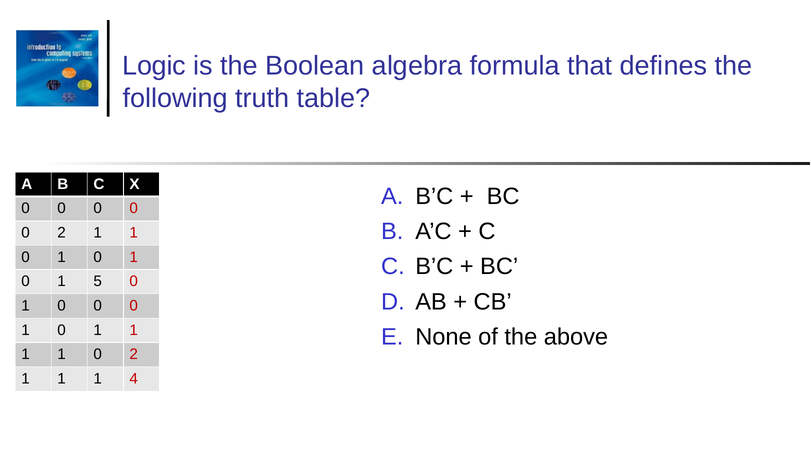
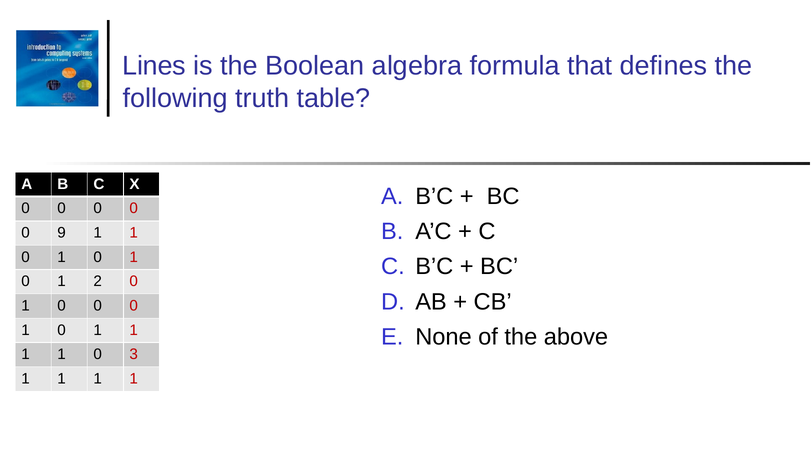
Logic: Logic -> Lines
2 at (62, 233): 2 -> 9
5: 5 -> 2
1 0 2: 2 -> 3
4 at (134, 379): 4 -> 1
